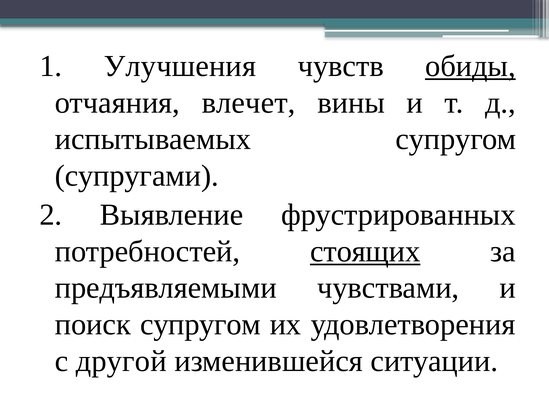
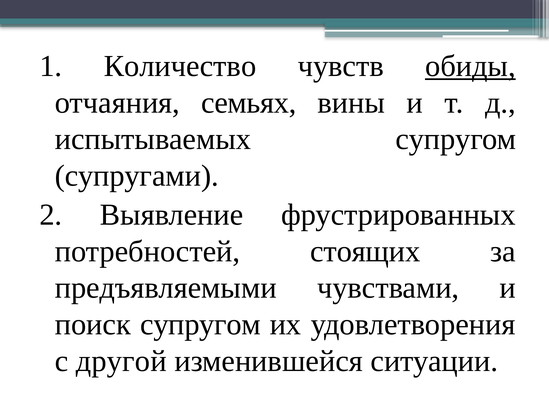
Улучшения: Улучшения -> Количество
влечет: влечет -> семьях
стоящих underline: present -> none
